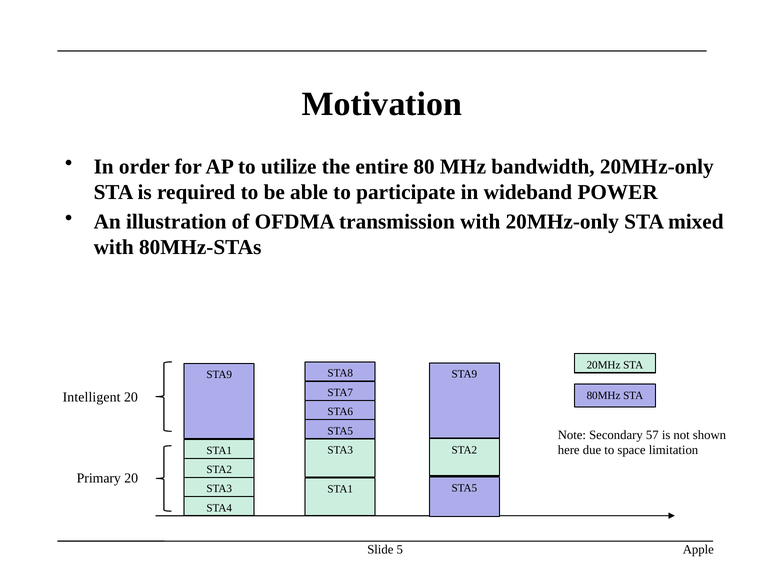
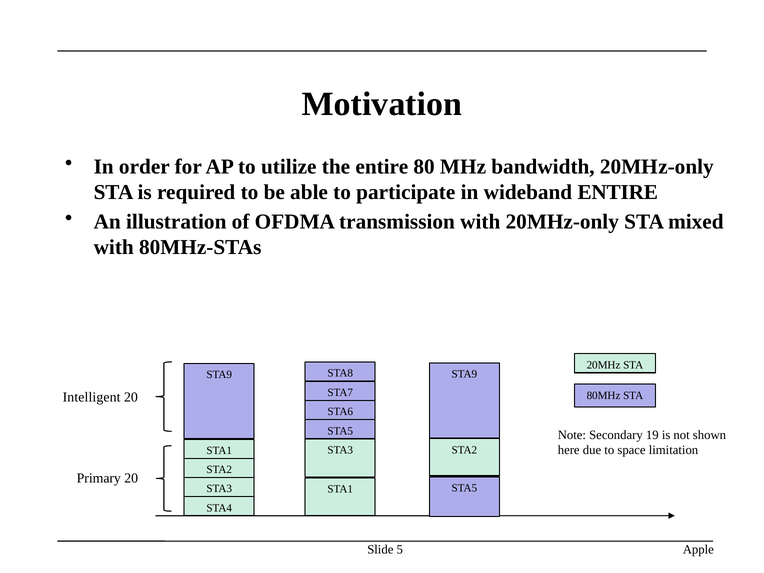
wideband POWER: POWER -> ENTIRE
57: 57 -> 19
